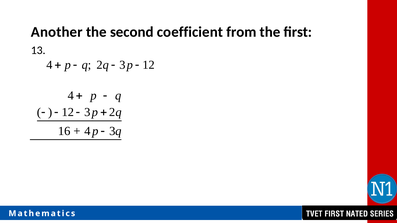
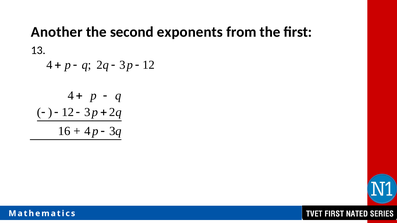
coefficient: coefficient -> exponents
